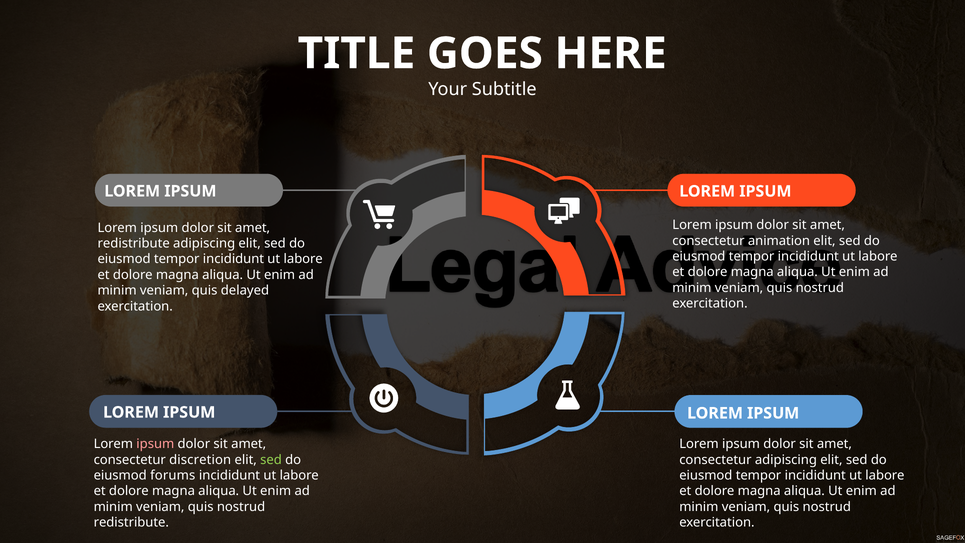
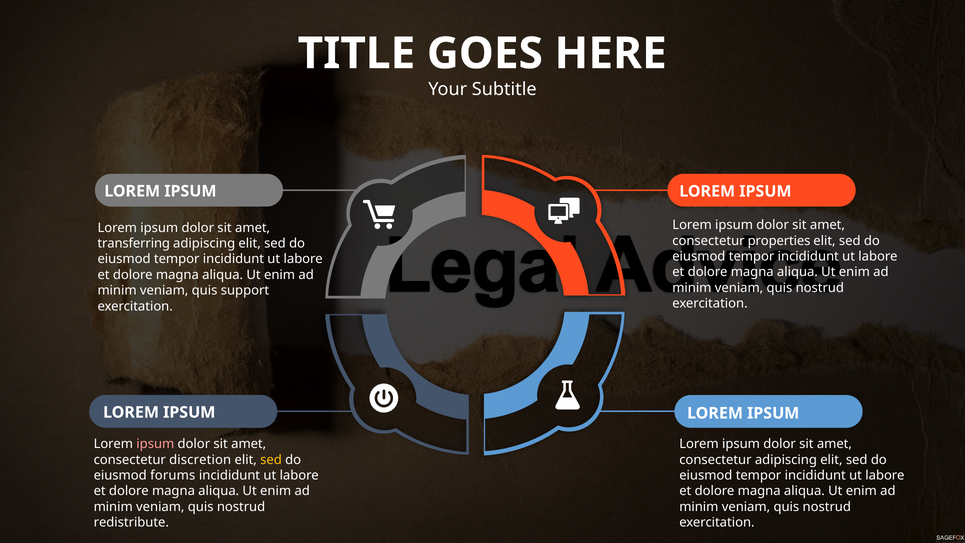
animation: animation -> properties
redistribute at (134, 243): redistribute -> transferring
delayed: delayed -> support
sed at (271, 460) colour: light green -> yellow
